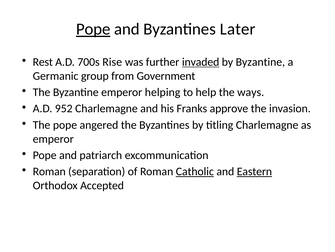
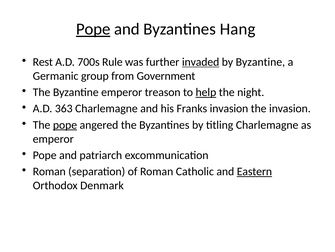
Later: Later -> Hang
Rise: Rise -> Rule
helping: helping -> treason
help underline: none -> present
ways: ways -> night
952: 952 -> 363
Franks approve: approve -> invasion
pope at (65, 125) underline: none -> present
Catholic underline: present -> none
Accepted: Accepted -> Denmark
